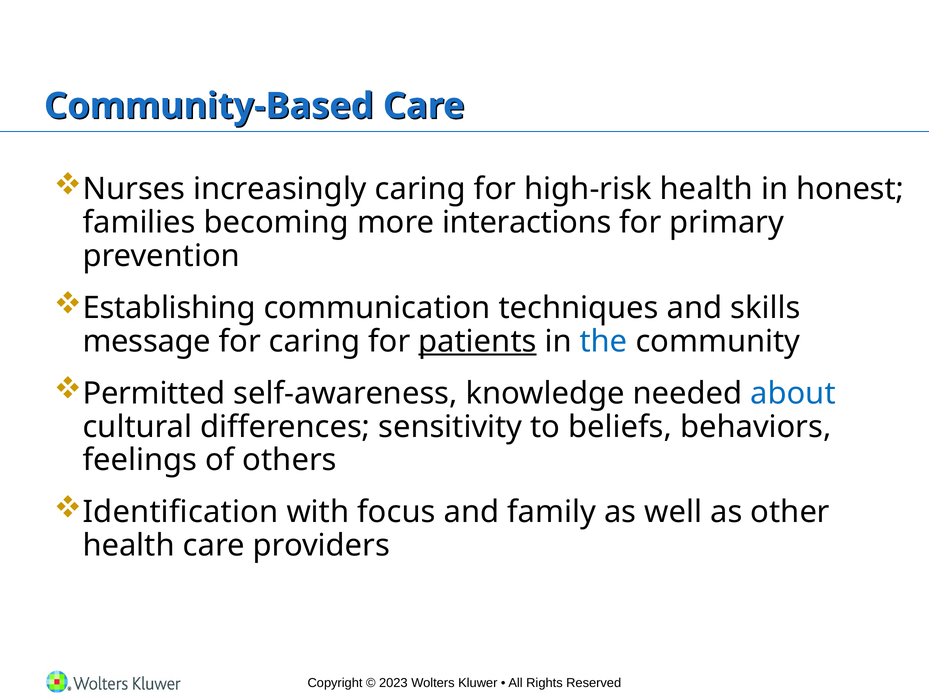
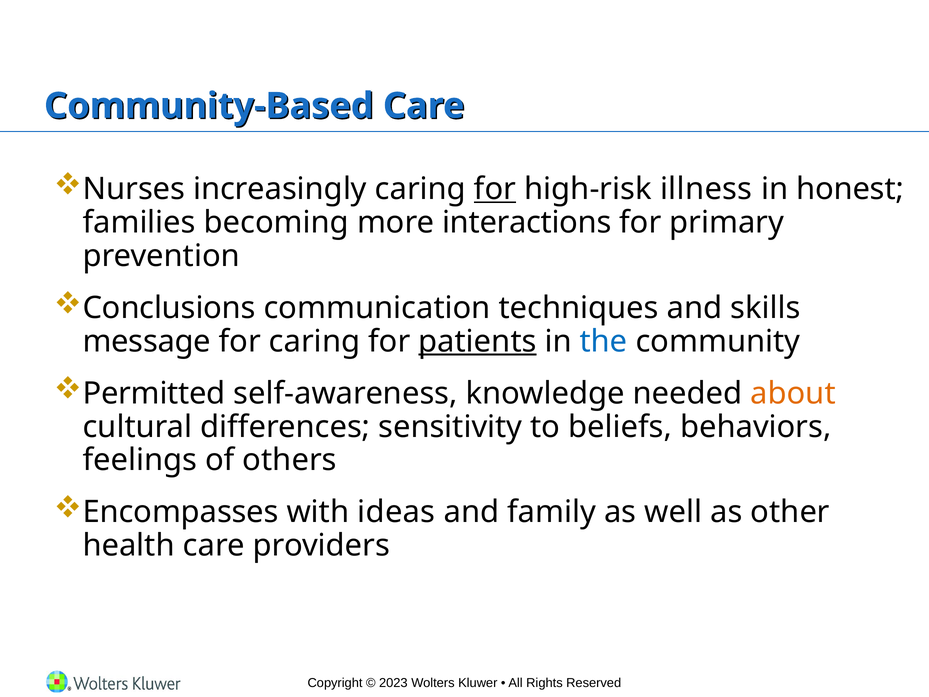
for at (495, 189) underline: none -> present
high-risk health: health -> illness
Establishing: Establishing -> Conclusions
about colour: blue -> orange
Identification: Identification -> Encompasses
focus: focus -> ideas
